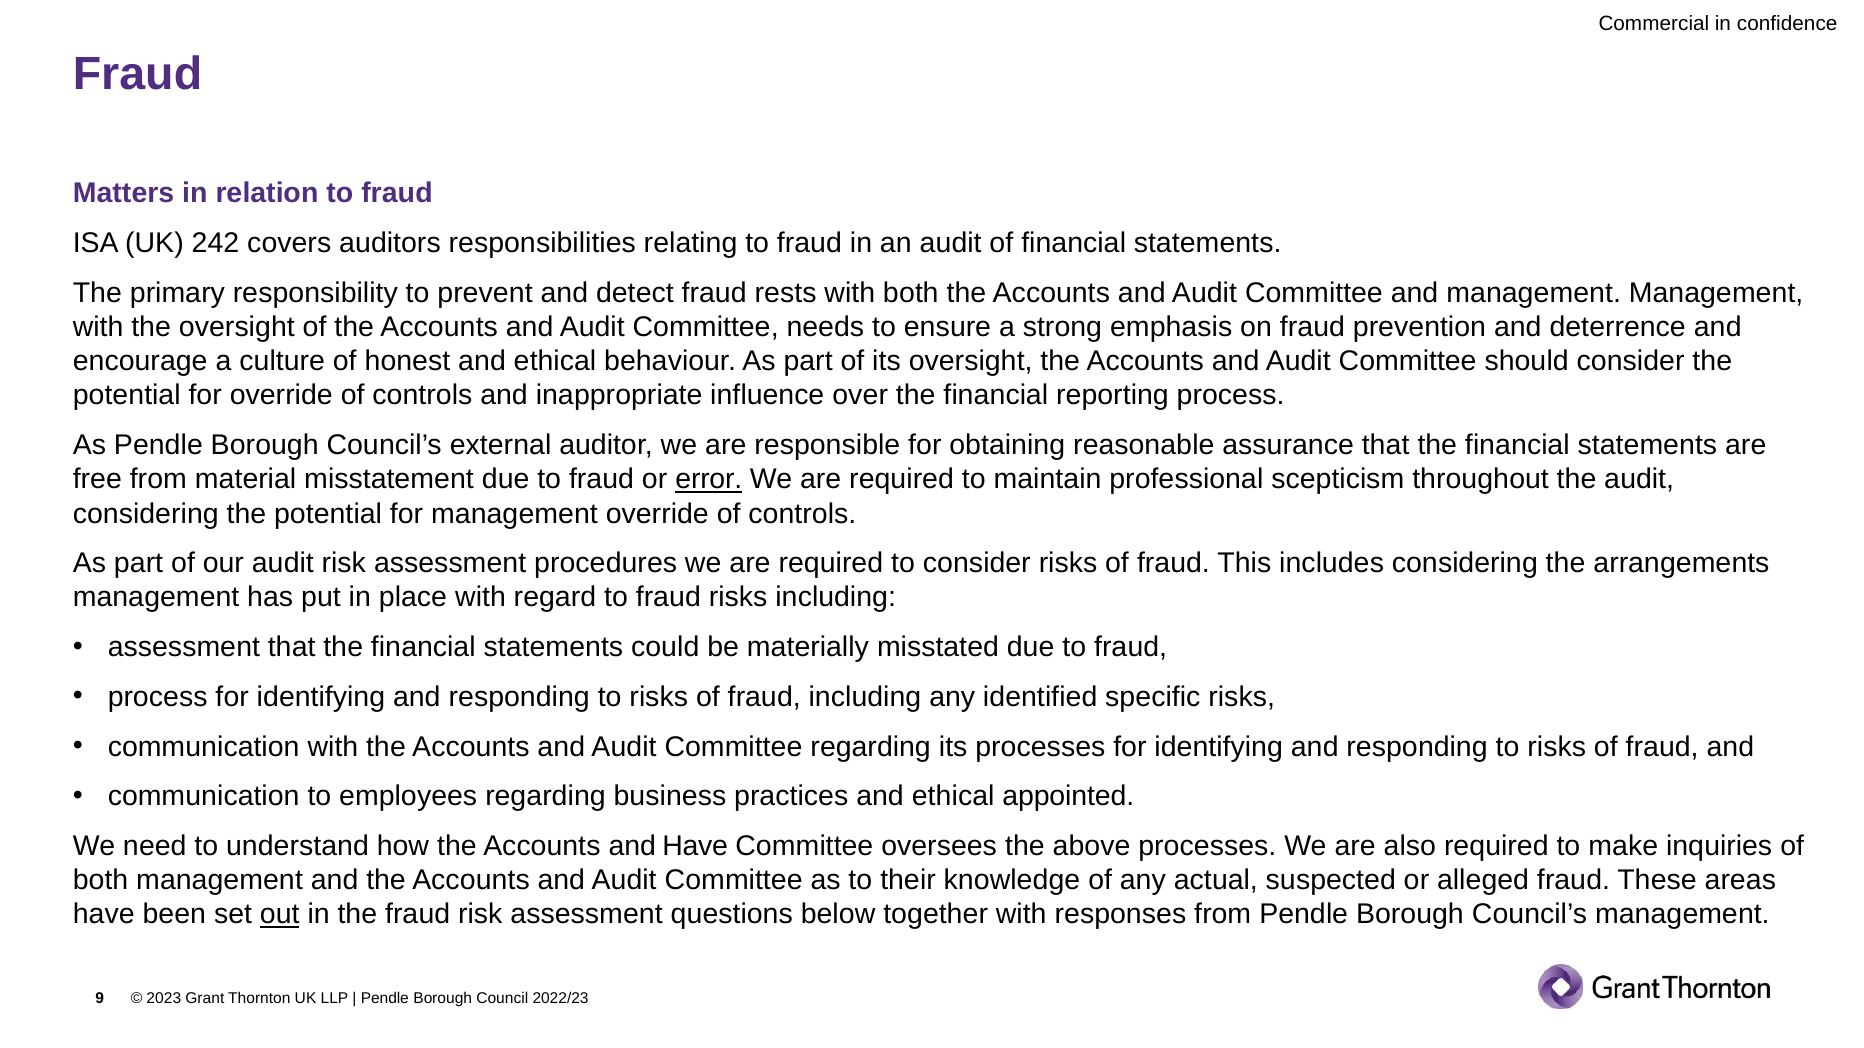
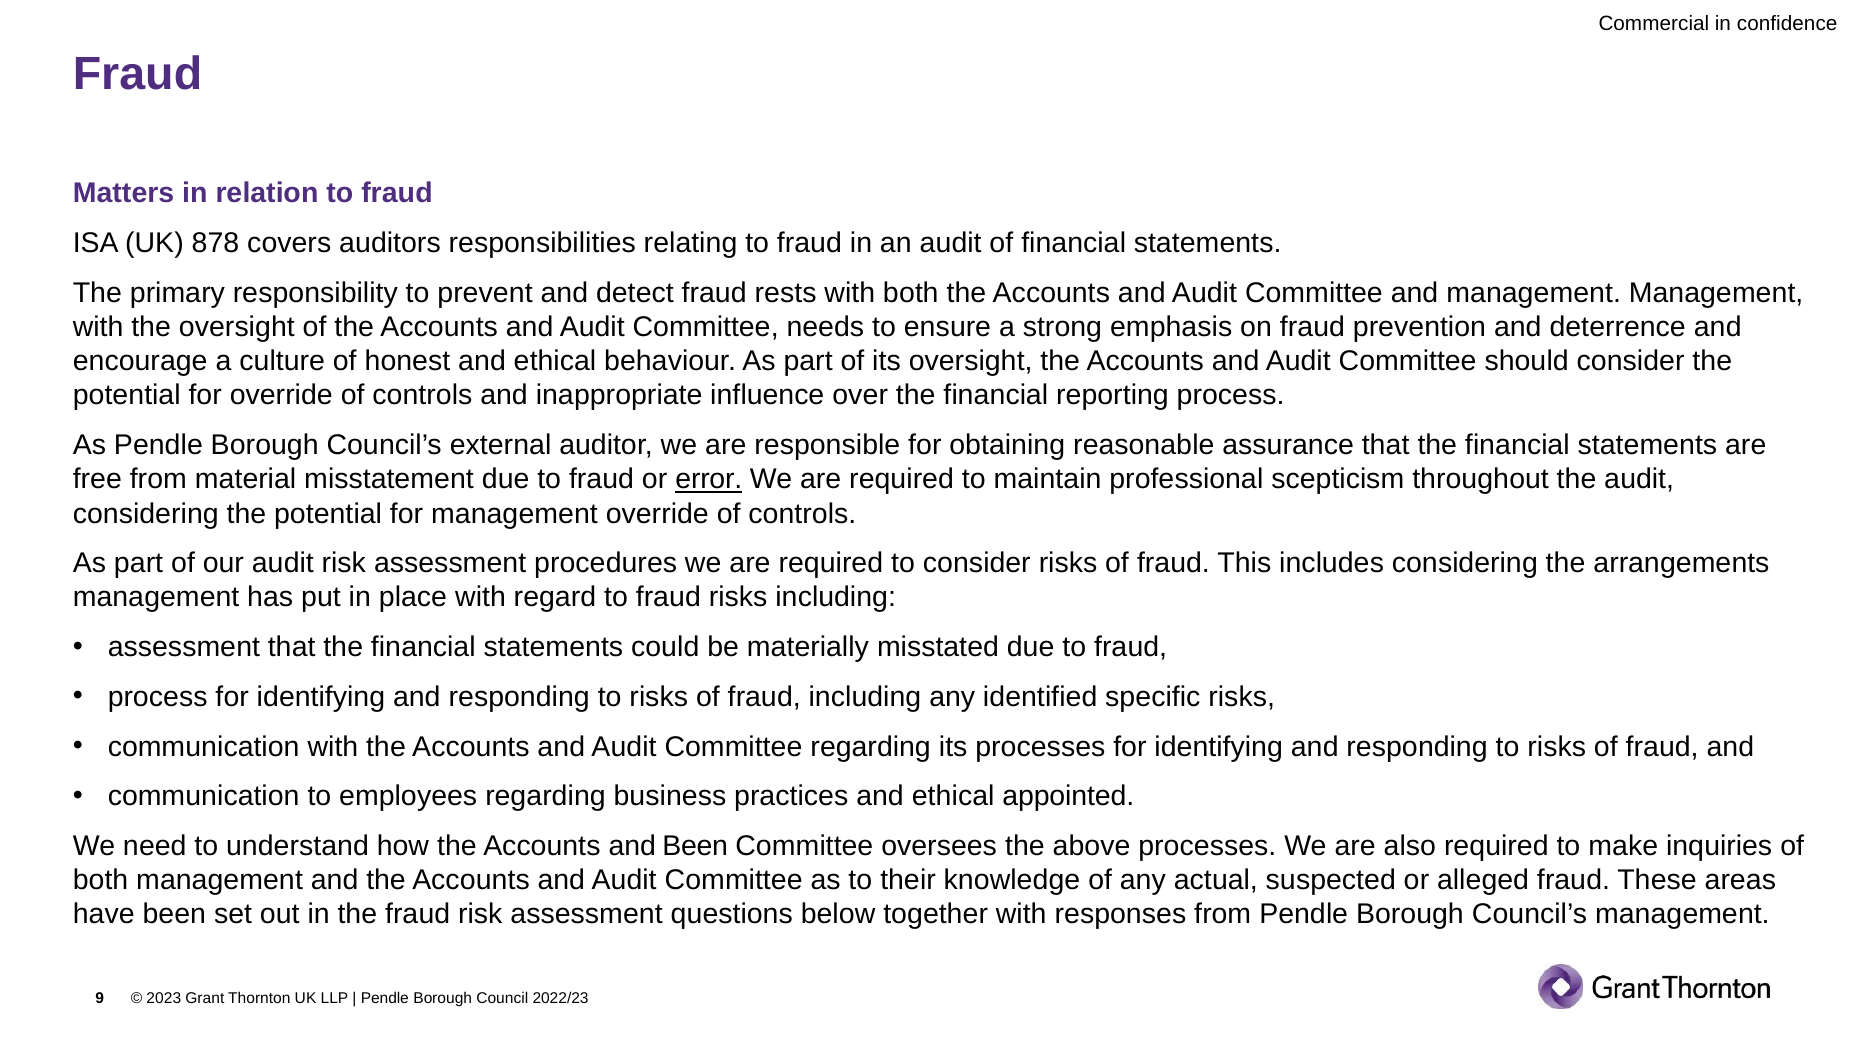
242: 242 -> 878
and Have: Have -> Been
out underline: present -> none
